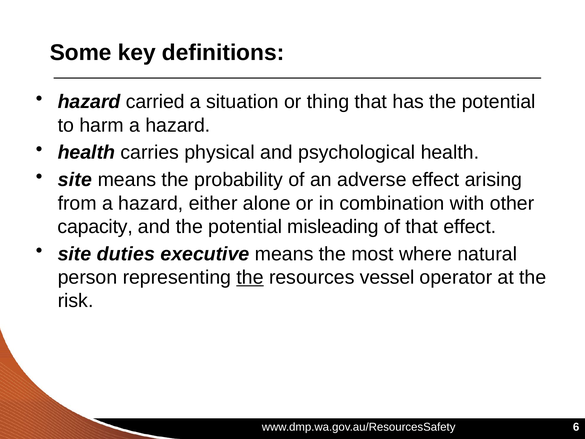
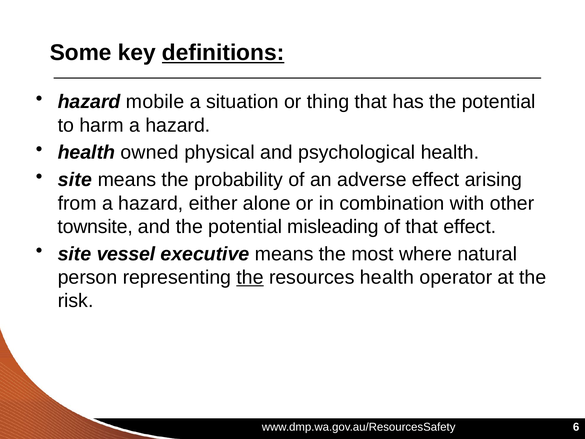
definitions underline: none -> present
carried: carried -> mobile
carries: carries -> owned
capacity: capacity -> townsite
duties: duties -> vessel
resources vessel: vessel -> health
